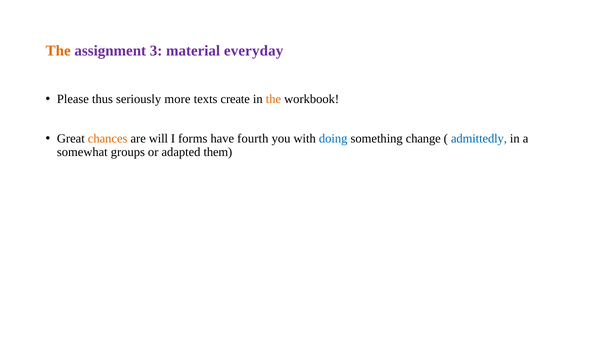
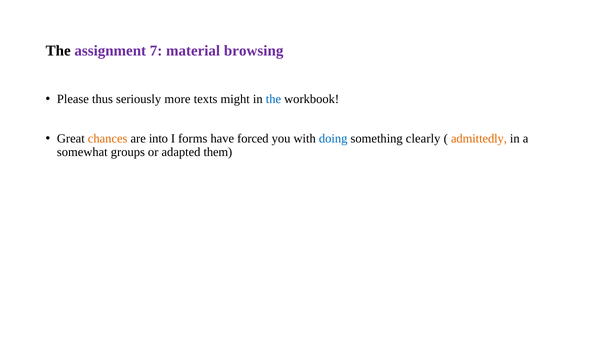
The at (58, 50) colour: orange -> black
3: 3 -> 7
everyday: everyday -> browsing
create: create -> might
the at (273, 99) colour: orange -> blue
will: will -> into
fourth: fourth -> forced
change: change -> clearly
admittedly colour: blue -> orange
